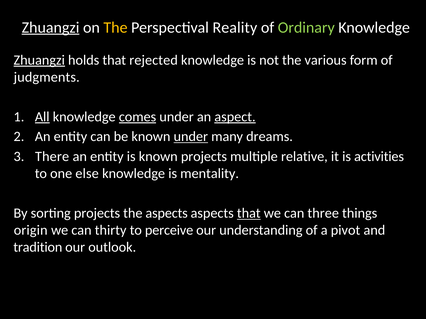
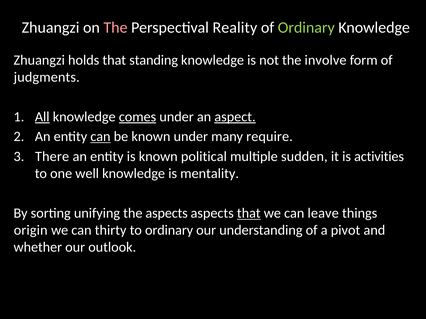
Zhuangzi at (51, 27) underline: present -> none
The at (115, 27) colour: yellow -> pink
Zhuangzi at (39, 60) underline: present -> none
rejected: rejected -> standing
various: various -> involve
can at (100, 137) underline: none -> present
under at (191, 137) underline: present -> none
dreams: dreams -> require
known projects: projects -> political
relative: relative -> sudden
else: else -> well
sorting projects: projects -> unifying
three: three -> leave
to perceive: perceive -> ordinary
tradition: tradition -> whether
